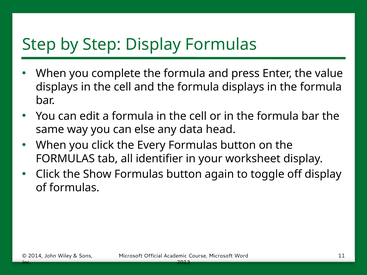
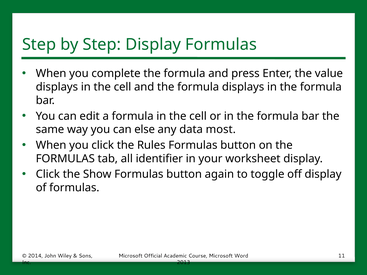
head: head -> most
Every: Every -> Rules
